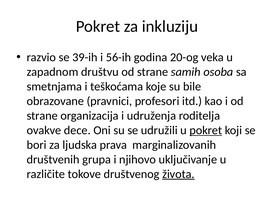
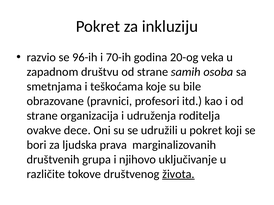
39-ih: 39-ih -> 96-ih
56-ih: 56-ih -> 70-ih
pokret at (206, 131) underline: present -> none
